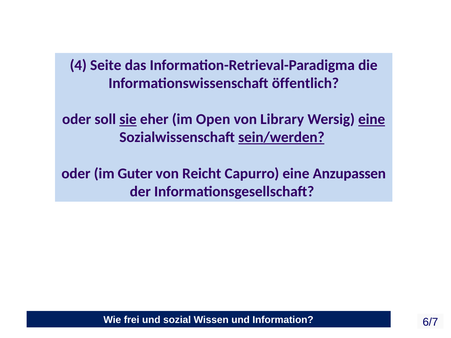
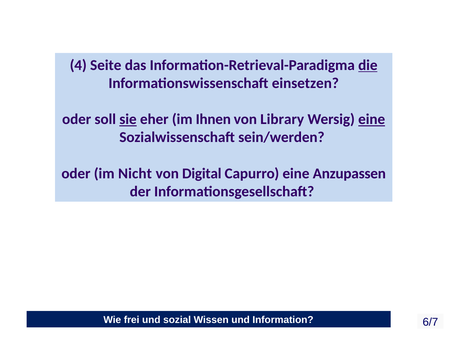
die underline: none -> present
öffentlich: öffentlich -> einsetzen
Open: Open -> Ihnen
sein/werden underline: present -> none
Guter: Guter -> Nicht
Reicht: Reicht -> Digital
